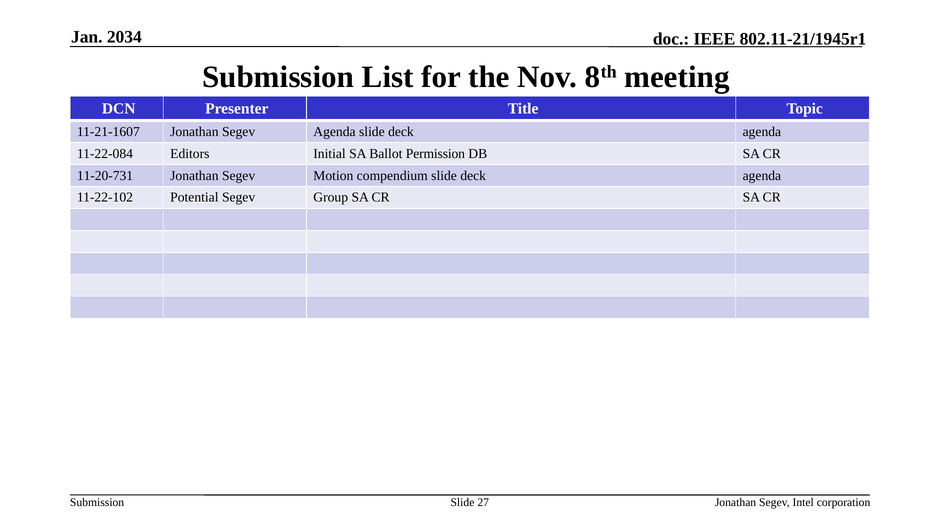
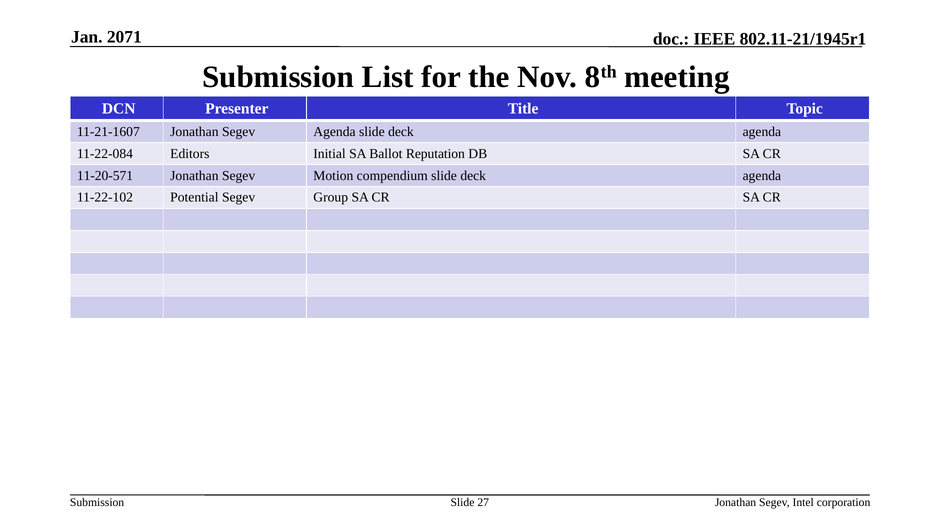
2034: 2034 -> 2071
Permission: Permission -> Reputation
11-20-731: 11-20-731 -> 11-20-571
